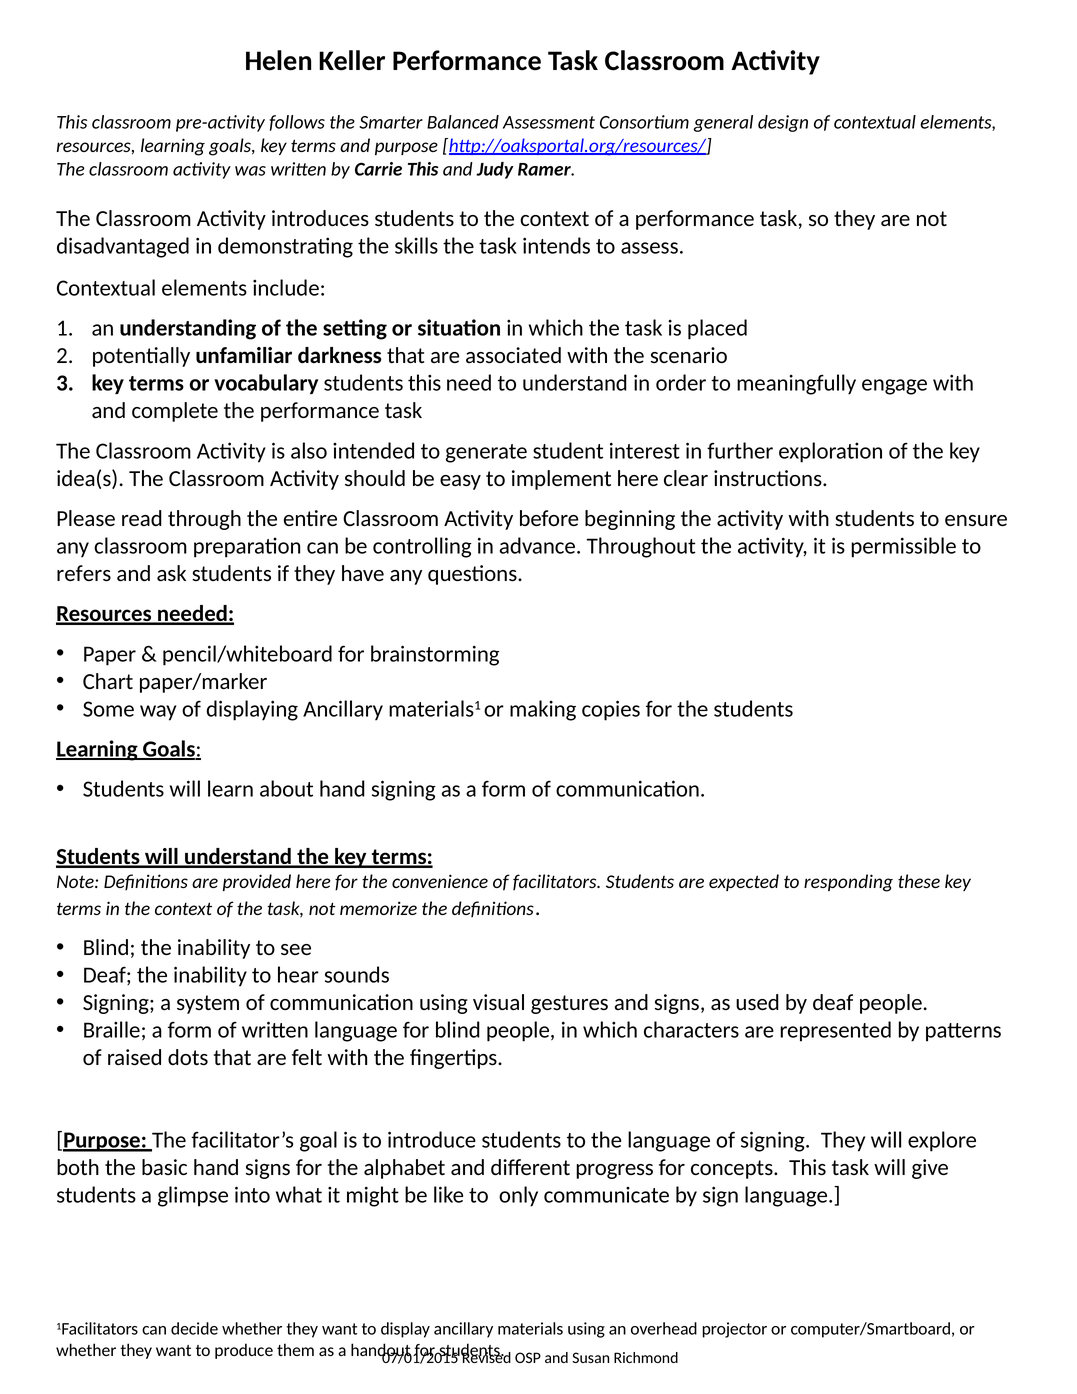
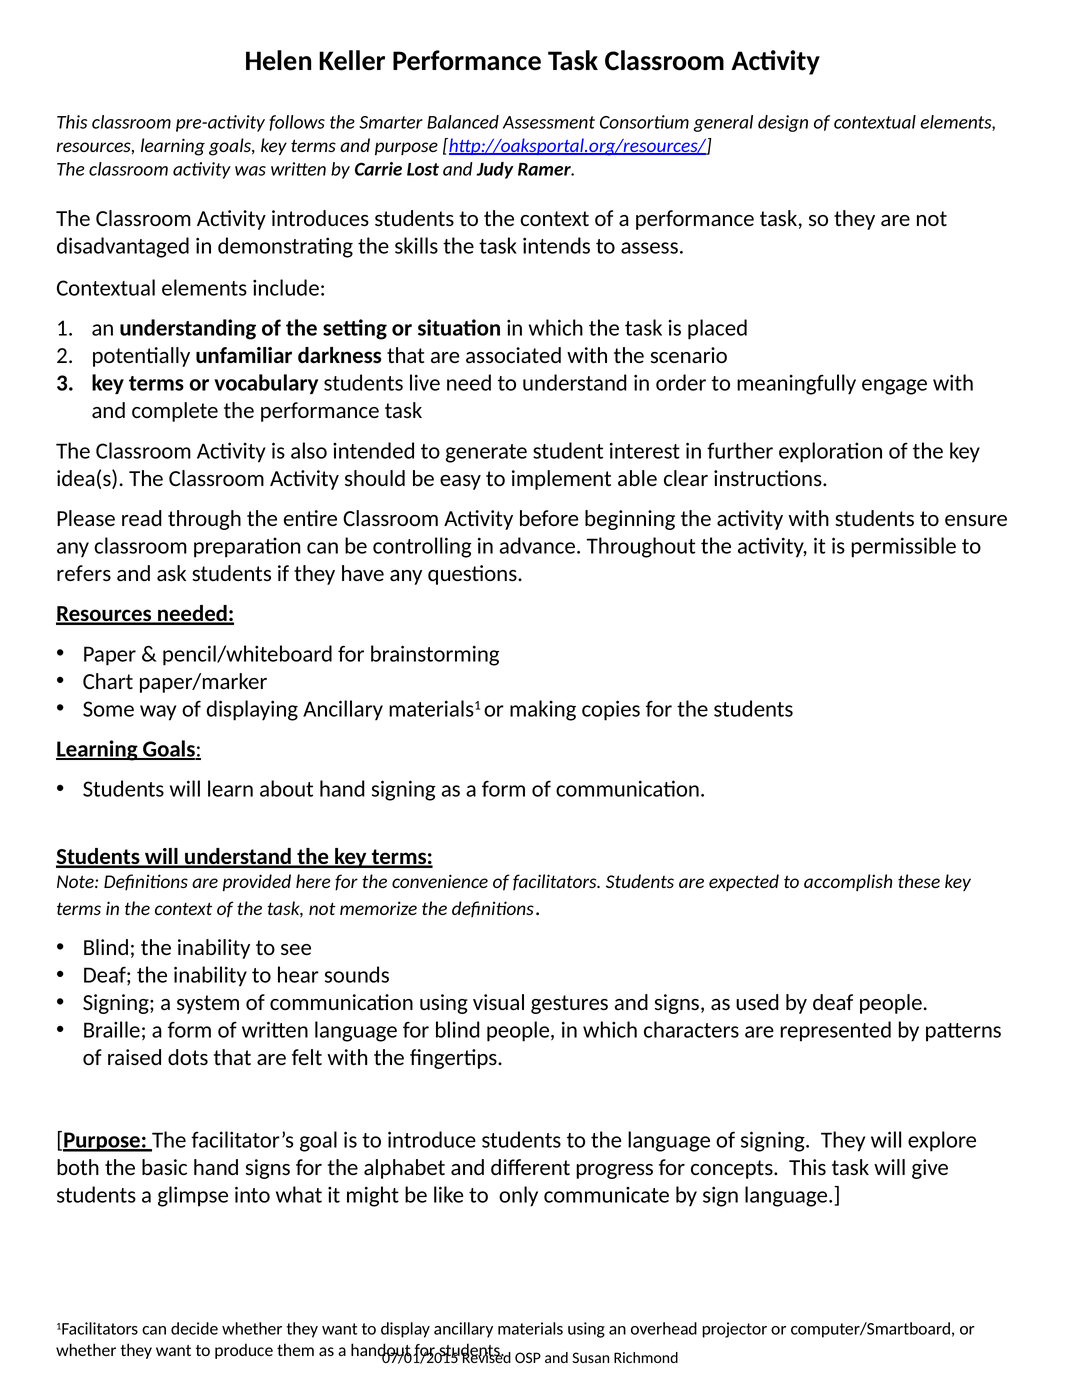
Carrie This: This -> Lost
students this: this -> live
implement here: here -> able
responding: responding -> accomplish
